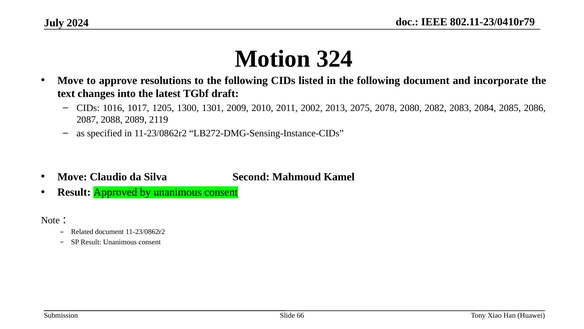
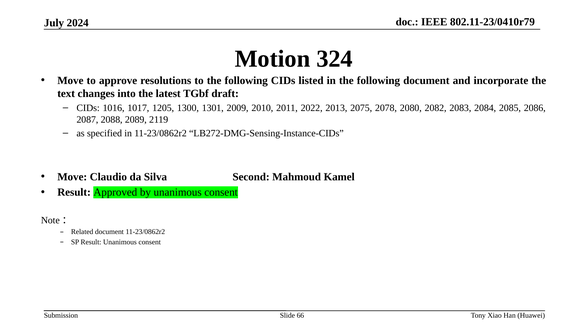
2002: 2002 -> 2022
